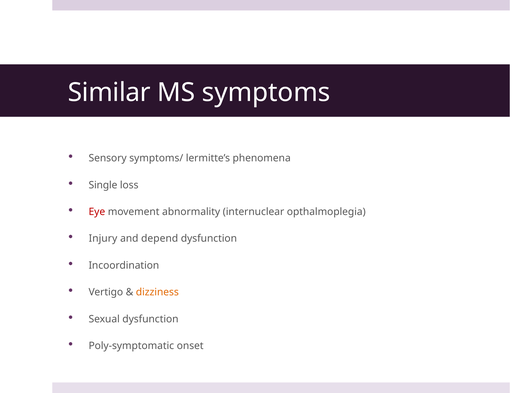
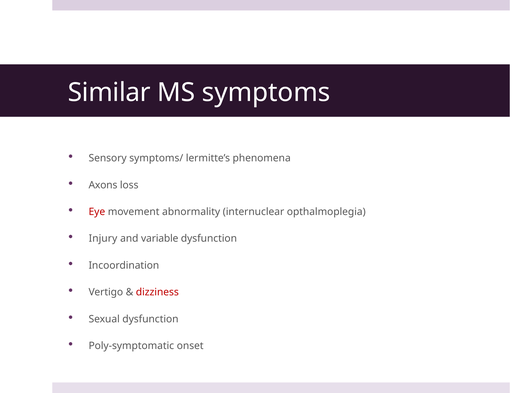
Single: Single -> Axons
depend: depend -> variable
dizziness colour: orange -> red
